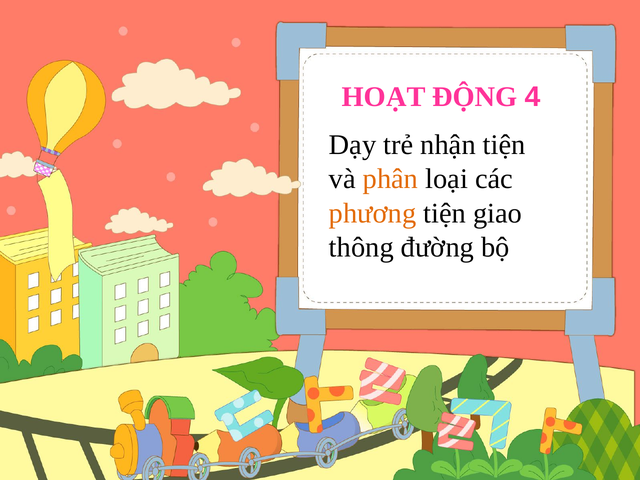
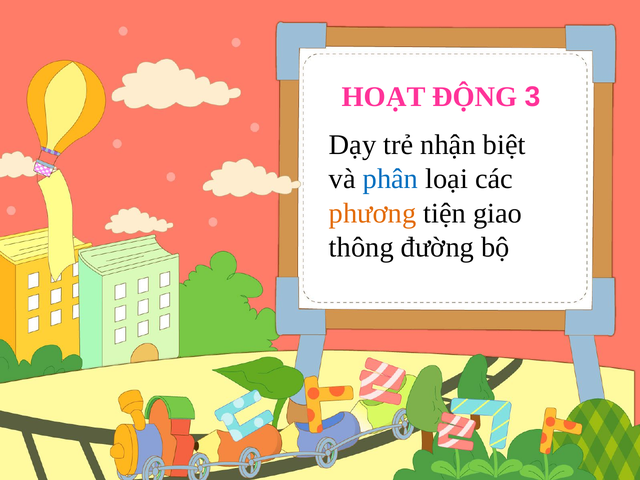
4: 4 -> 3
nhận tiện: tiện -> biệt
phân colour: orange -> blue
